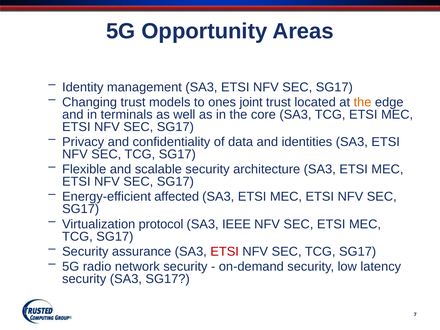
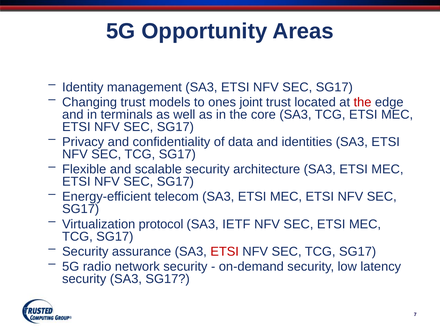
the at (363, 102) colour: orange -> red
affected: affected -> telecom
IEEE: IEEE -> IETF
